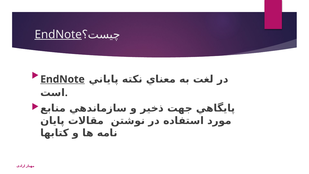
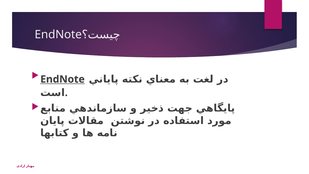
EndNote at (58, 34) underline: present -> none
